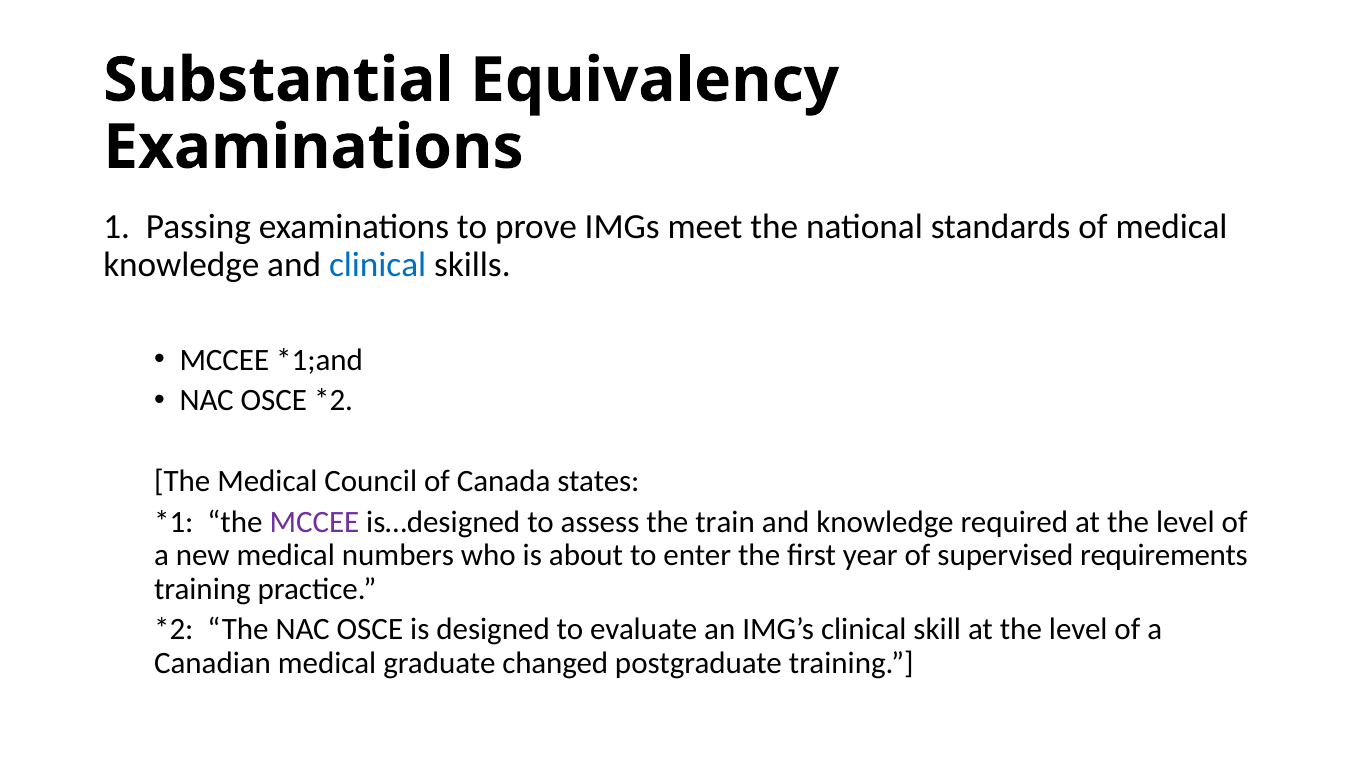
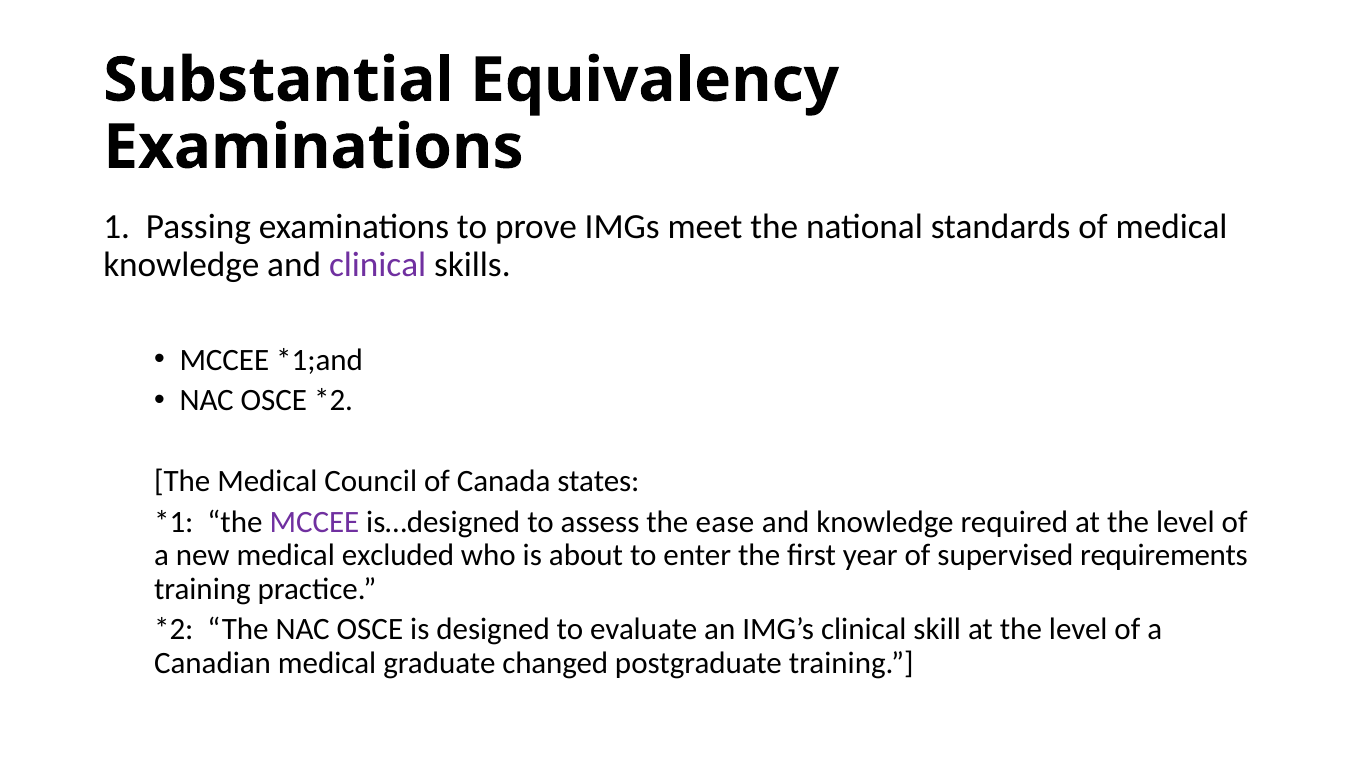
clinical at (378, 265) colour: blue -> purple
train: train -> ease
numbers: numbers -> excluded
